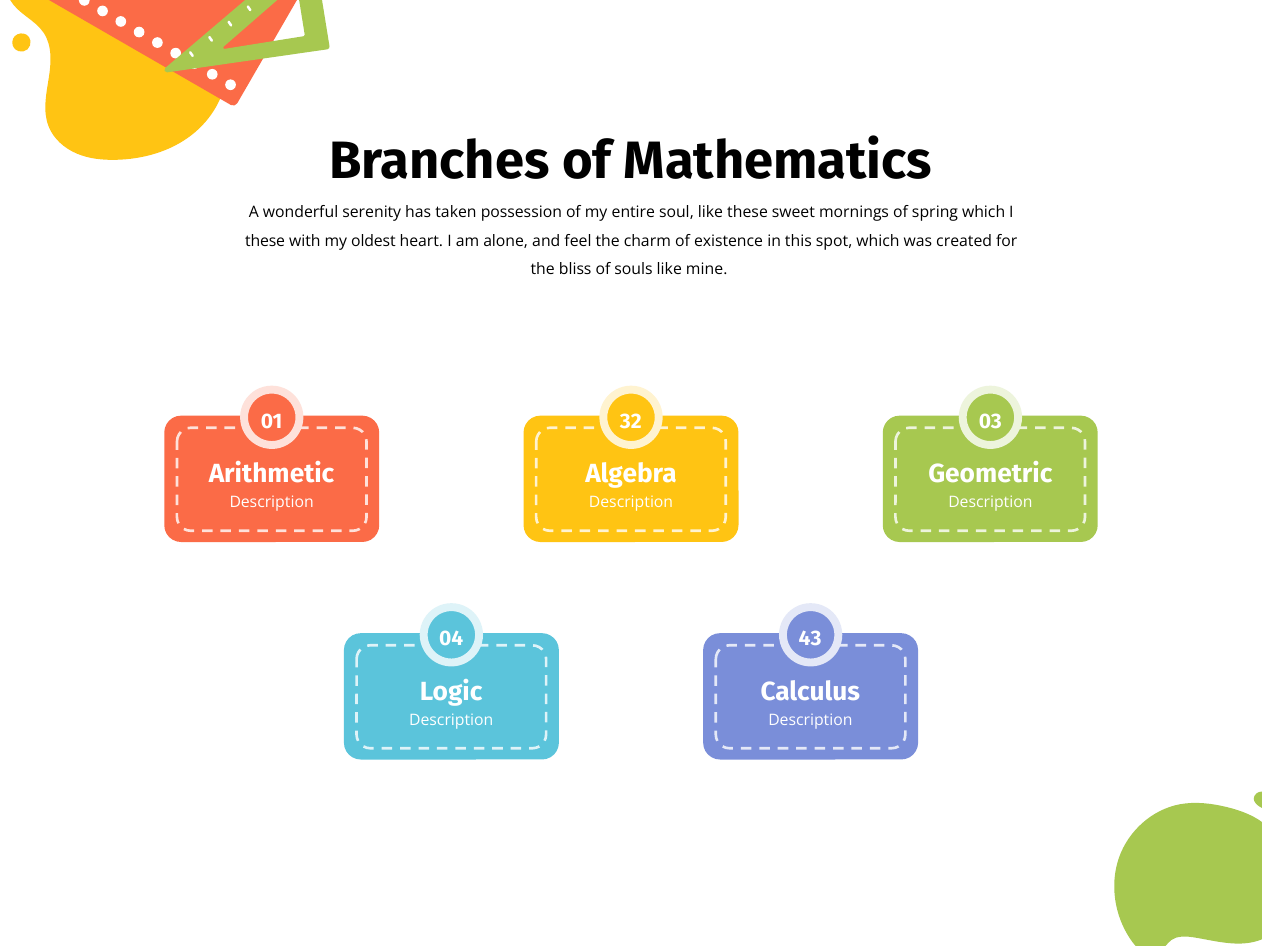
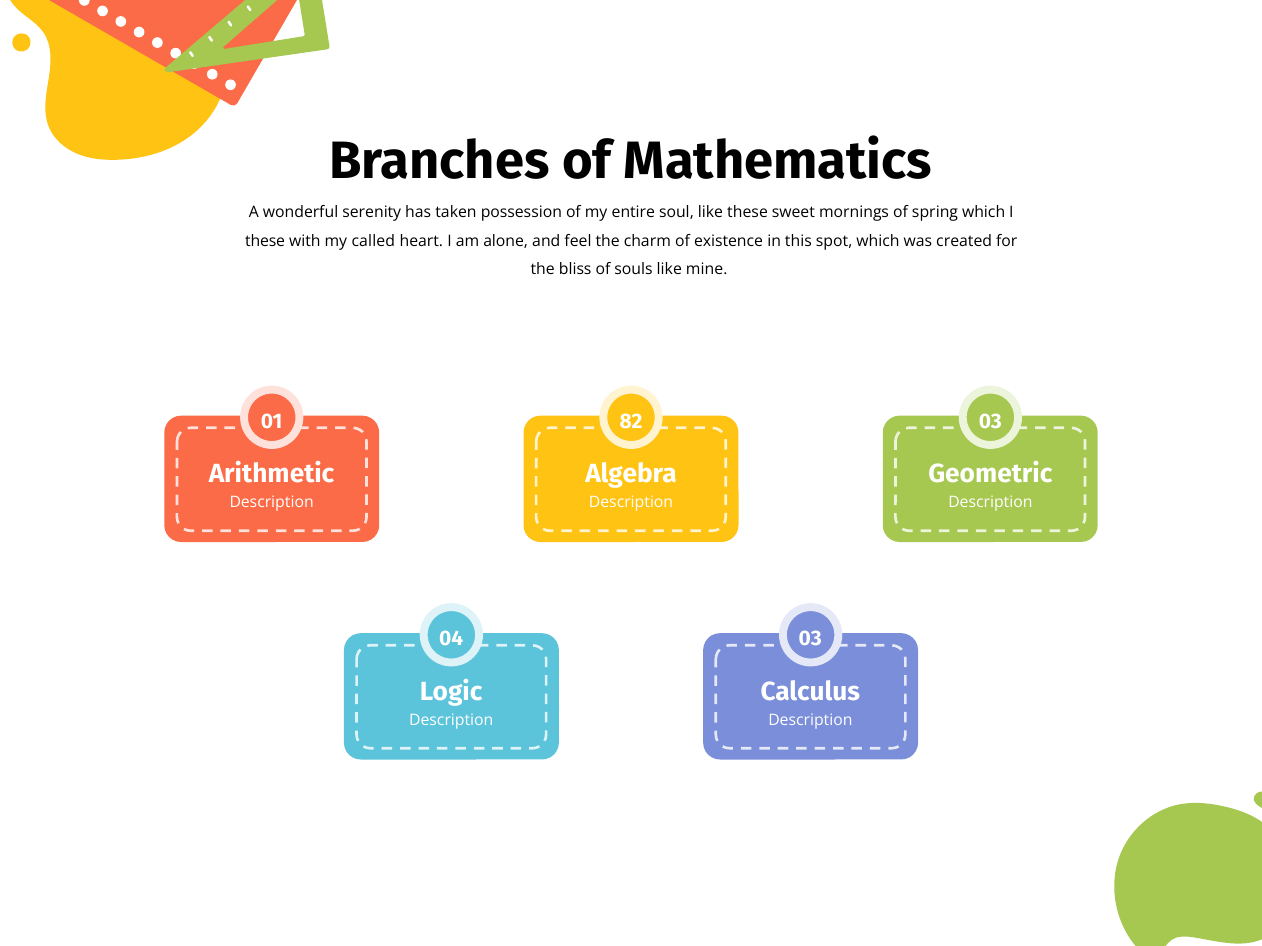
oldest: oldest -> called
32: 32 -> 82
04 43: 43 -> 03
